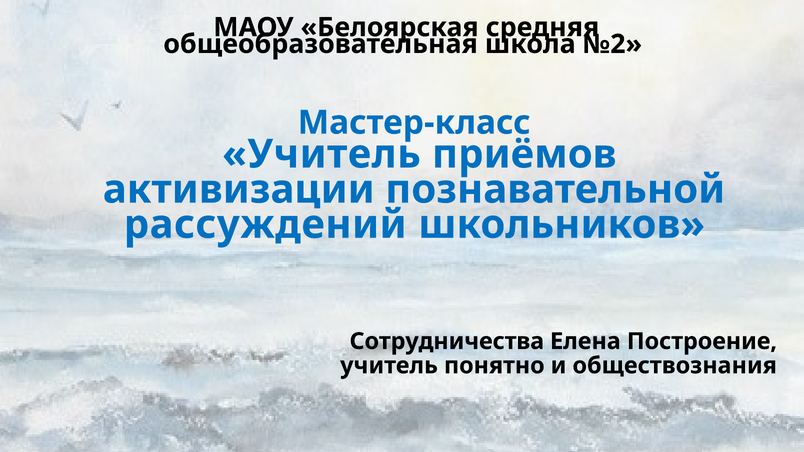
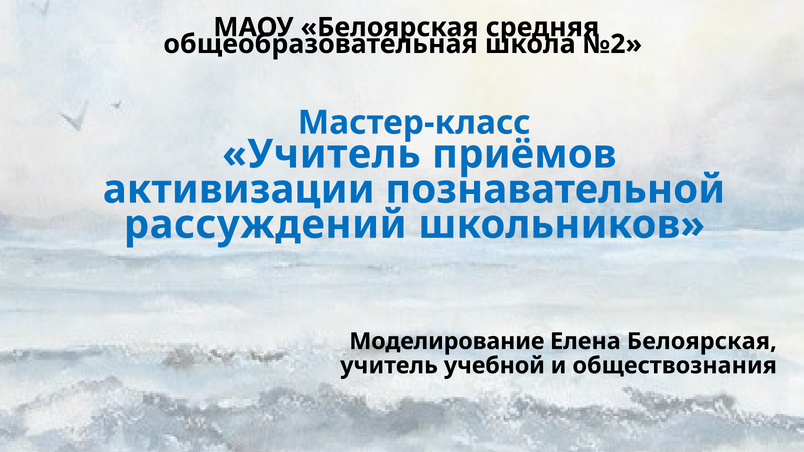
Сотрудничества: Сотрудничества -> Моделирование
Елена Построение: Построение -> Белоярская
понятно: понятно -> учебной
